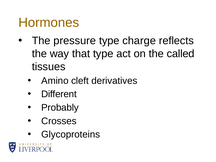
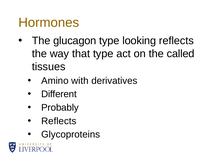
pressure: pressure -> glucagon
charge: charge -> looking
cleft: cleft -> with
Crosses at (59, 121): Crosses -> Reflects
